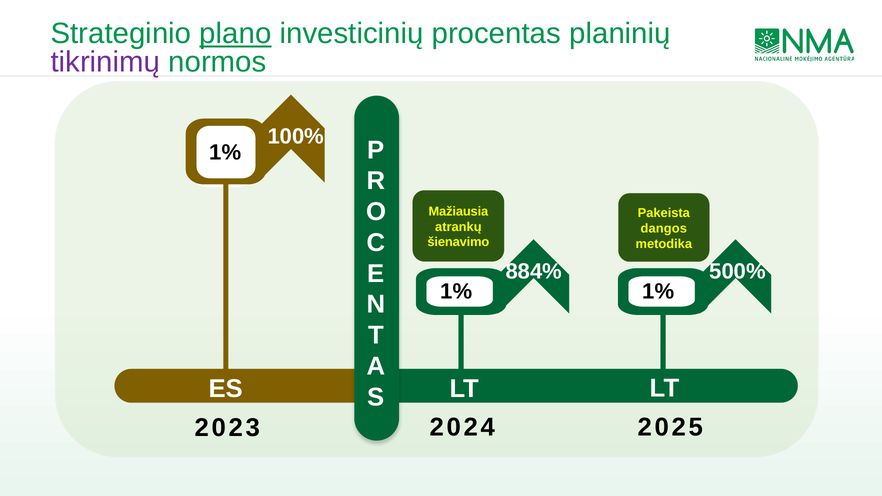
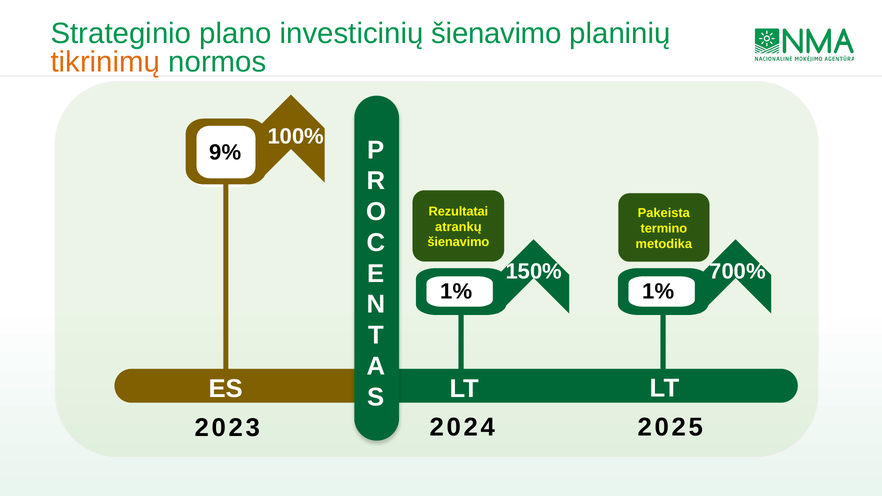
plano underline: present -> none
investicinių procentas: procentas -> šienavimo
tikrinimų colour: purple -> orange
1% at (225, 153): 1% -> 9%
Mažiausia: Mažiausia -> Rezultatai
dangos: dangos -> termino
884%: 884% -> 150%
500%: 500% -> 700%
